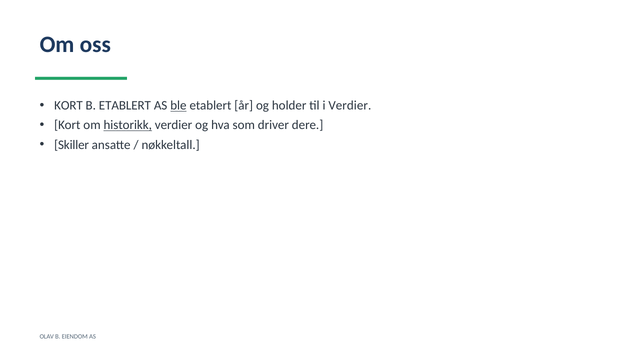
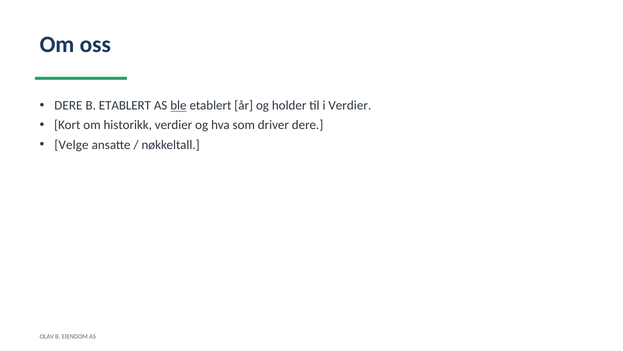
KORT at (68, 106): KORT -> DERE
historikk underline: present -> none
Skiller: Skiller -> Velge
